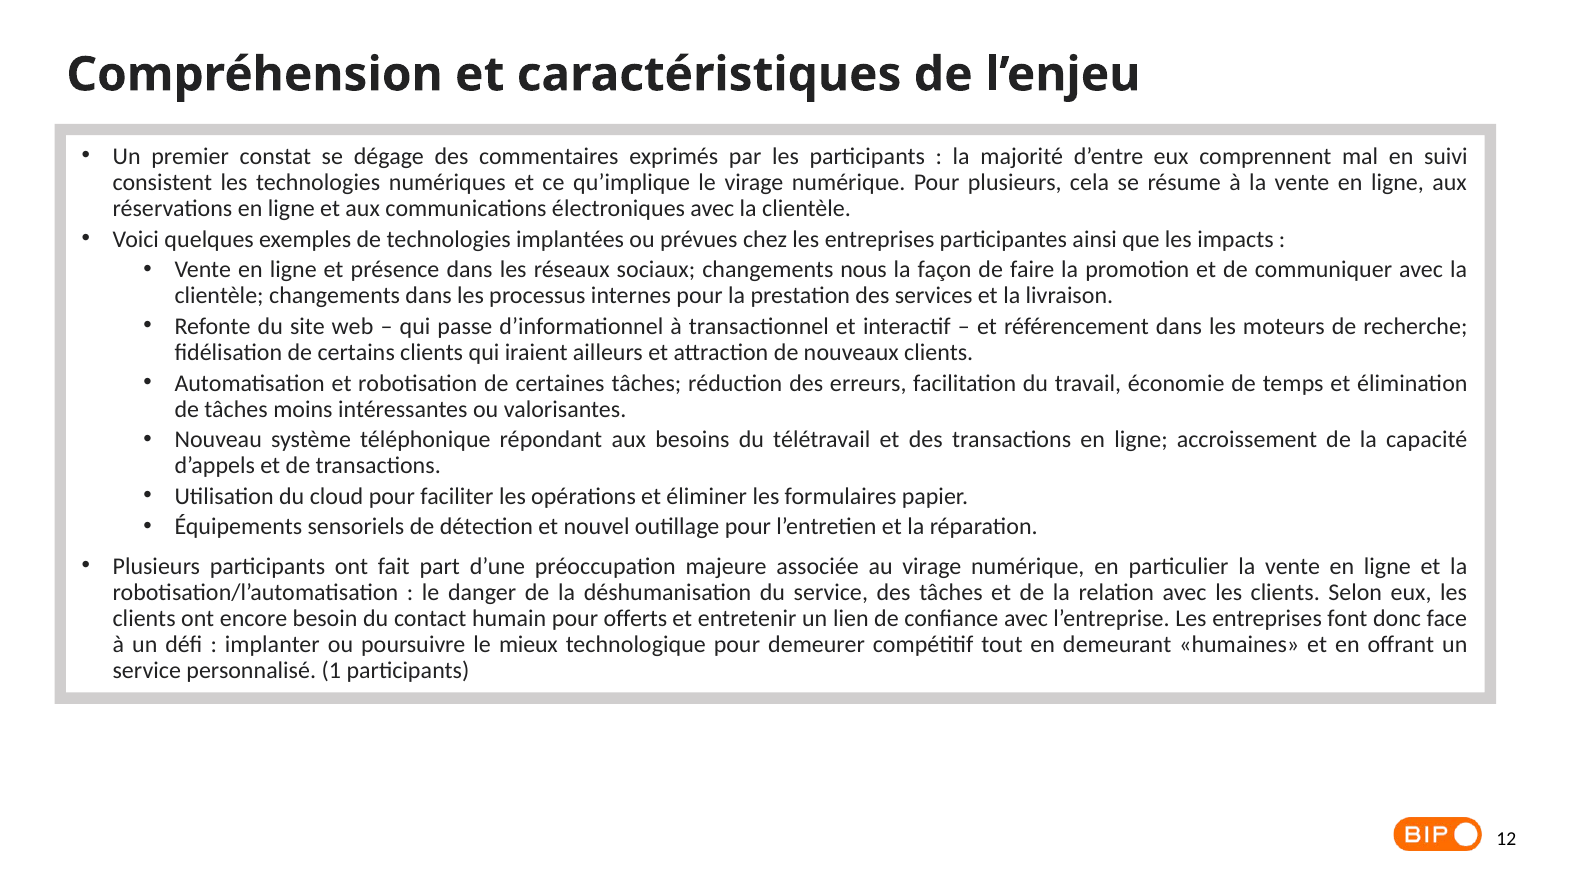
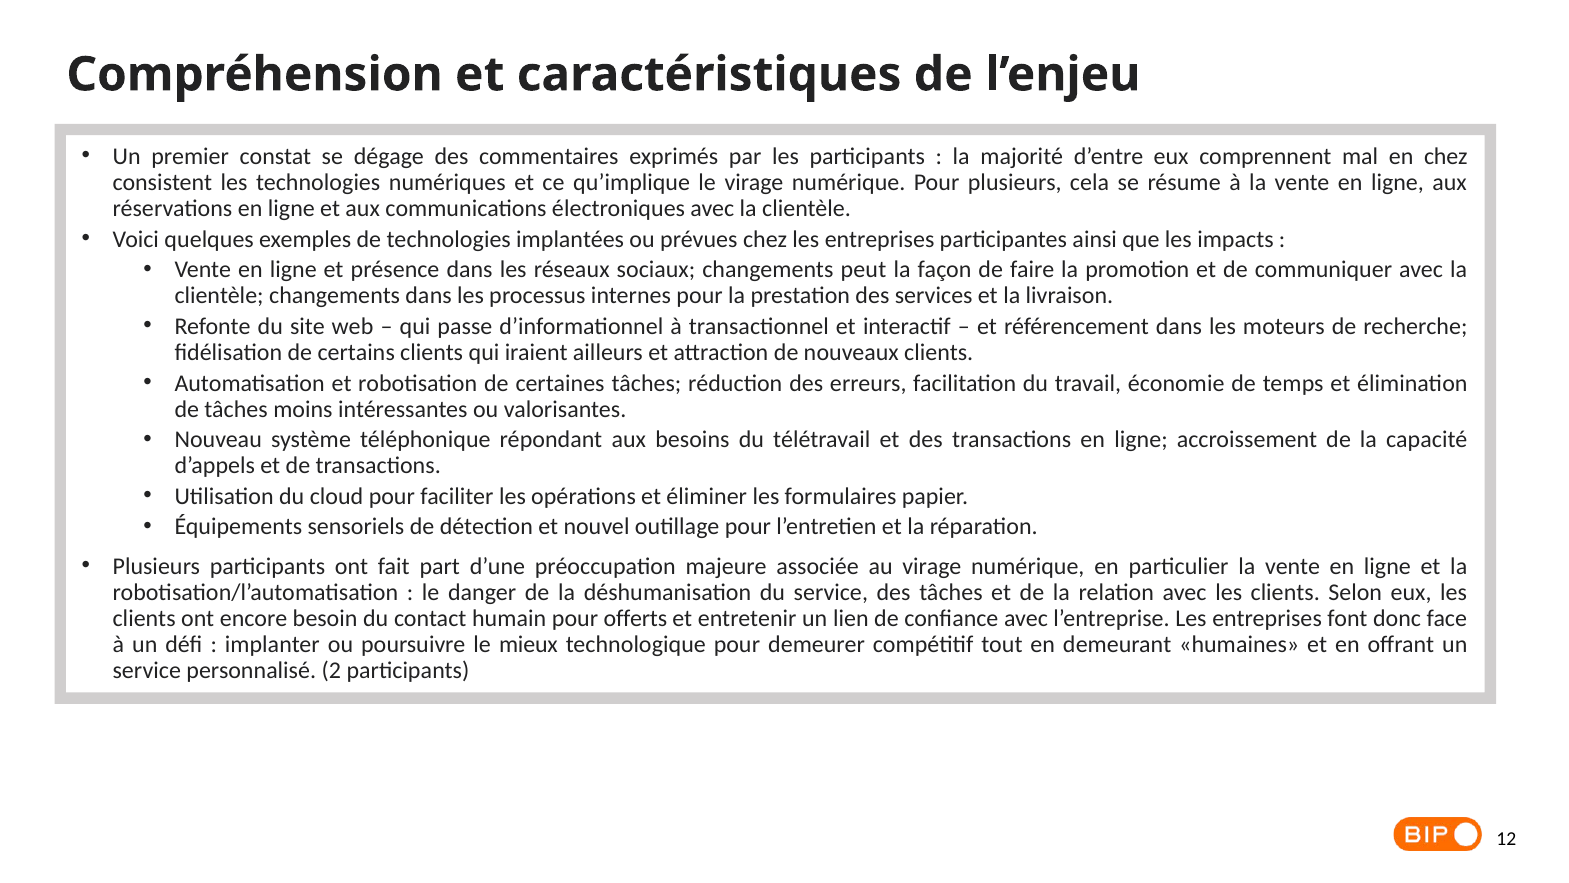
en suivi: suivi -> chez
nous: nous -> peut
1: 1 -> 2
